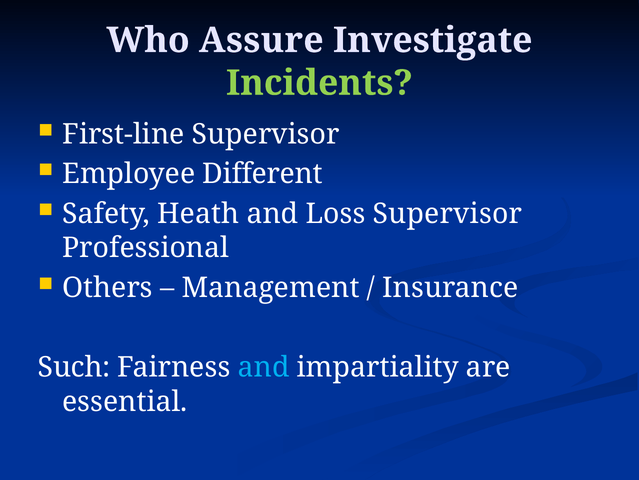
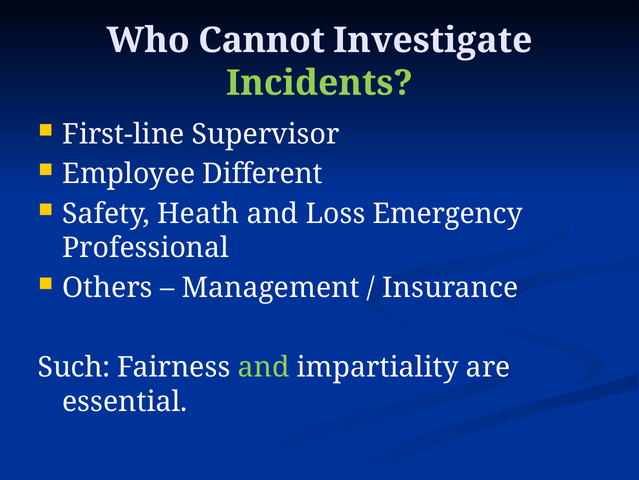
Assure: Assure -> Cannot
Loss Supervisor: Supervisor -> Emergency
and at (264, 367) colour: light blue -> light green
